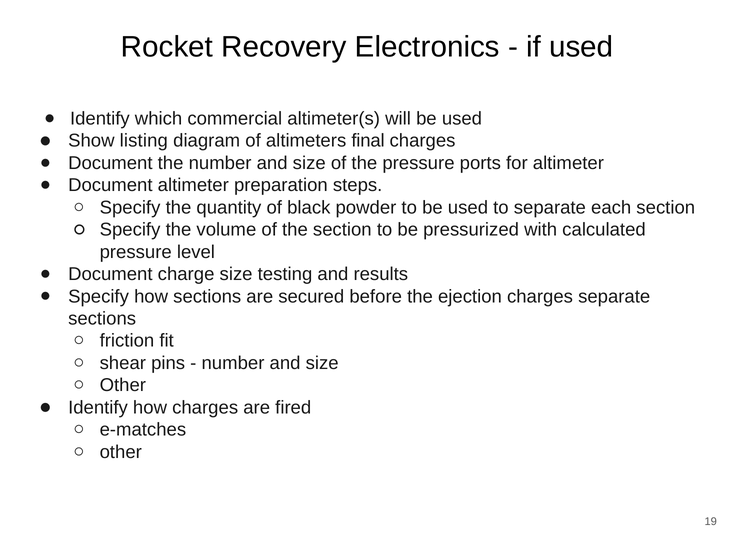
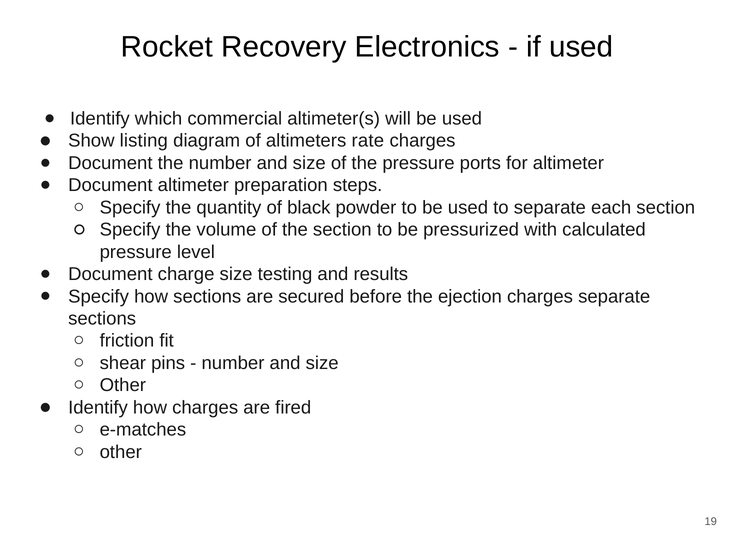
final: final -> rate
